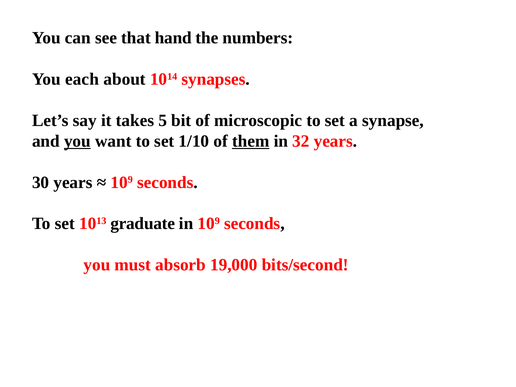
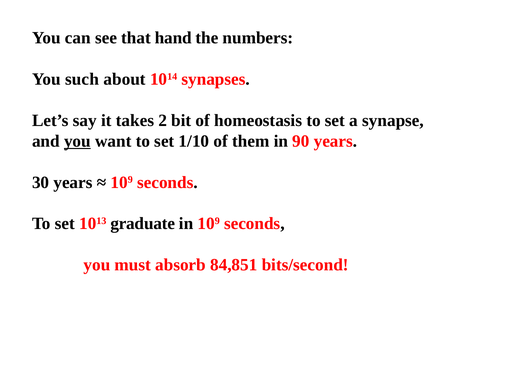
each: each -> such
5: 5 -> 2
microscopic: microscopic -> homeostasis
them underline: present -> none
32: 32 -> 90
19,000: 19,000 -> 84,851
